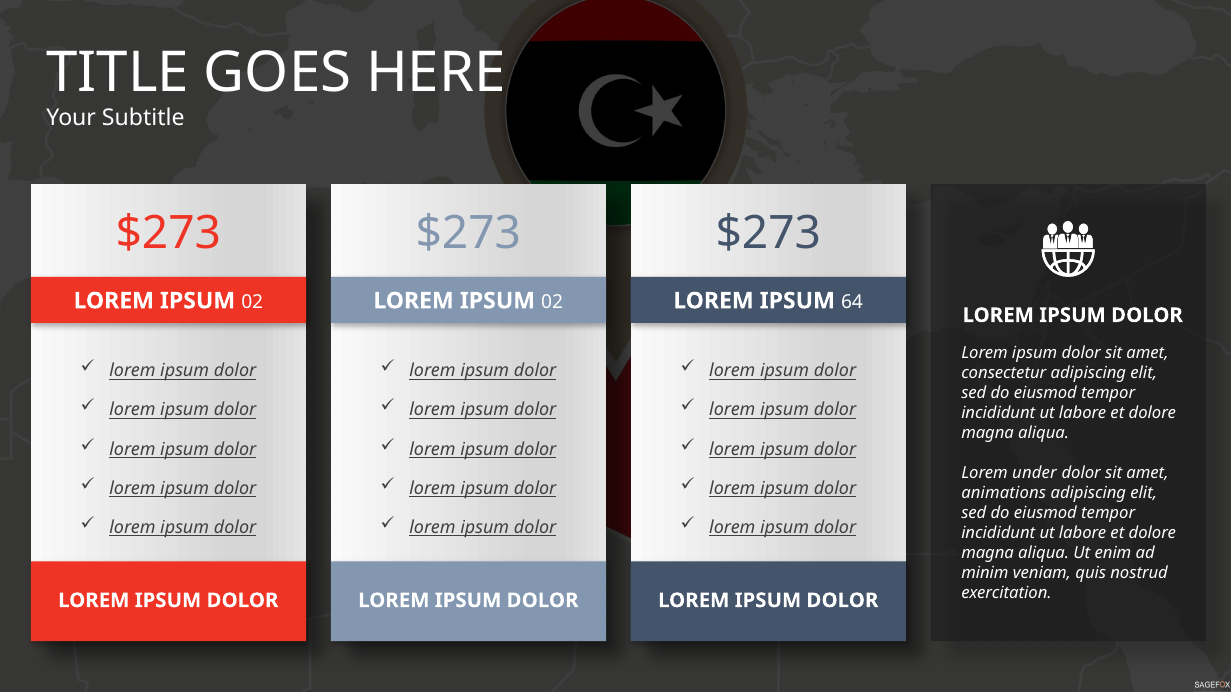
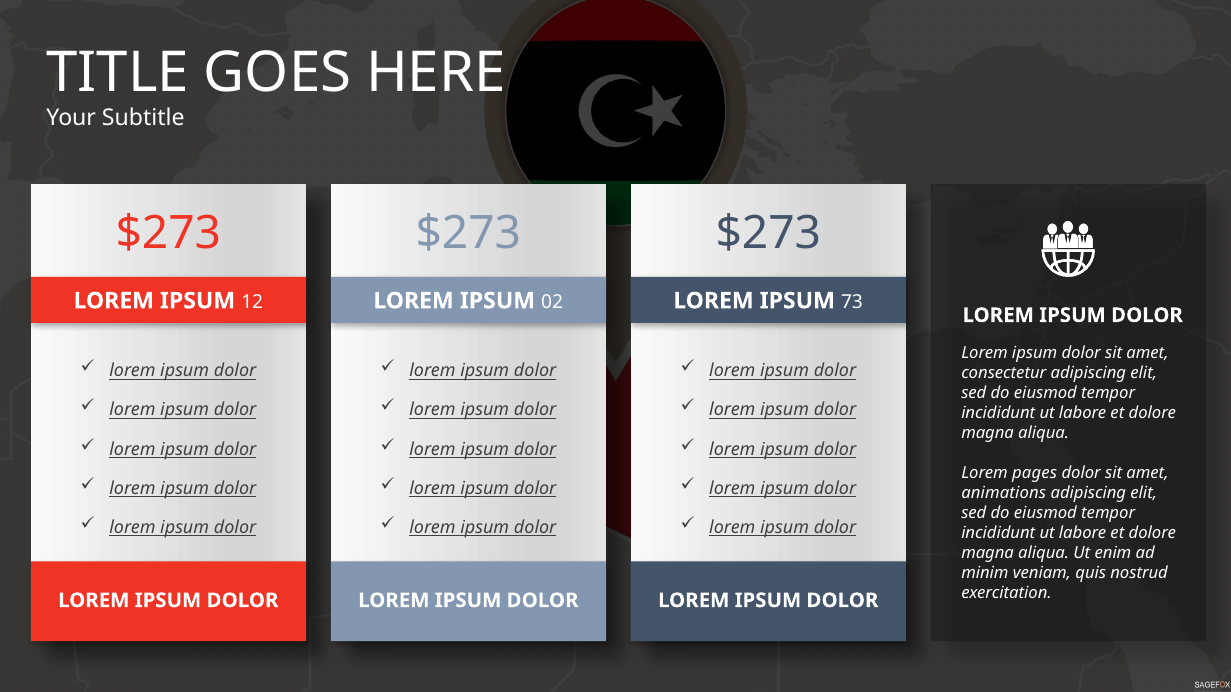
02 at (252, 302): 02 -> 12
64: 64 -> 73
under: under -> pages
